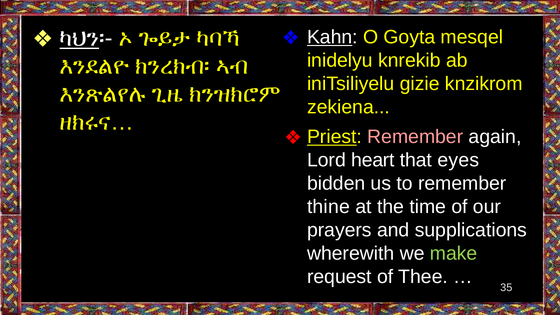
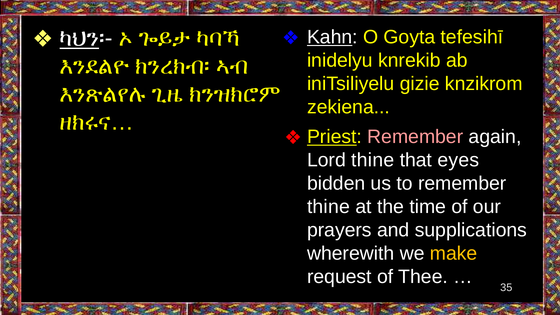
mesqel: mesqel -> tefesihī
Lord heart: heart -> thine
make colour: light green -> yellow
